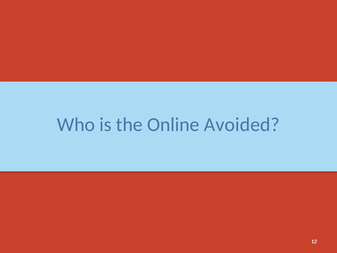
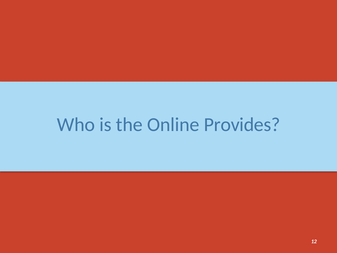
Avoided: Avoided -> Provides
